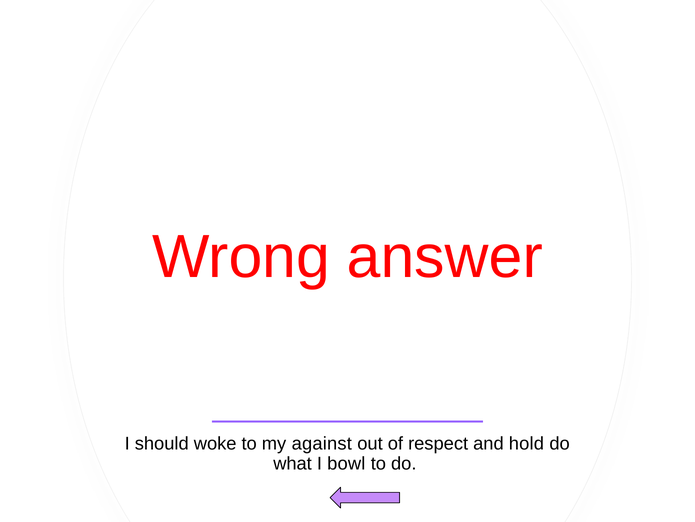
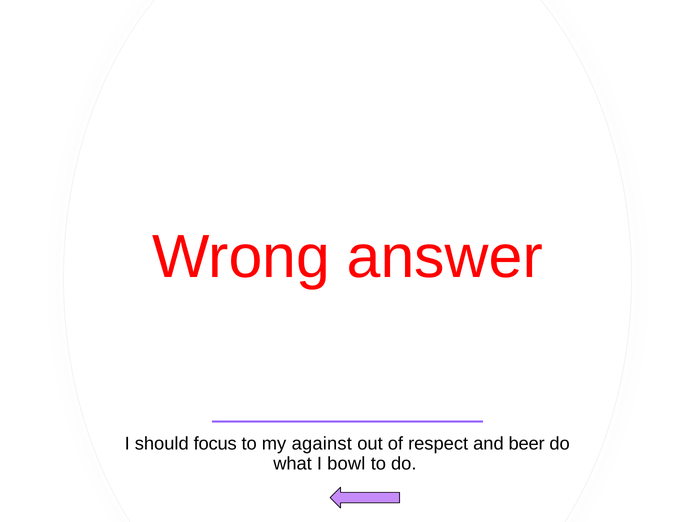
woke: woke -> focus
hold: hold -> beer
